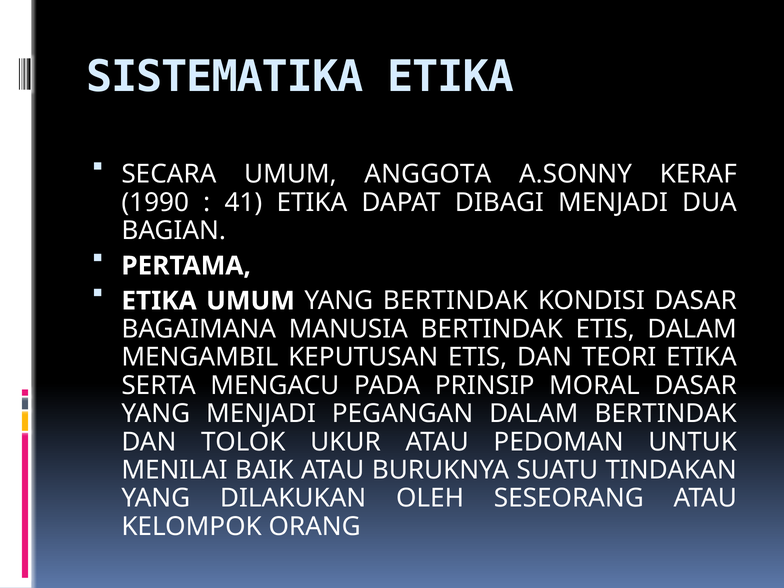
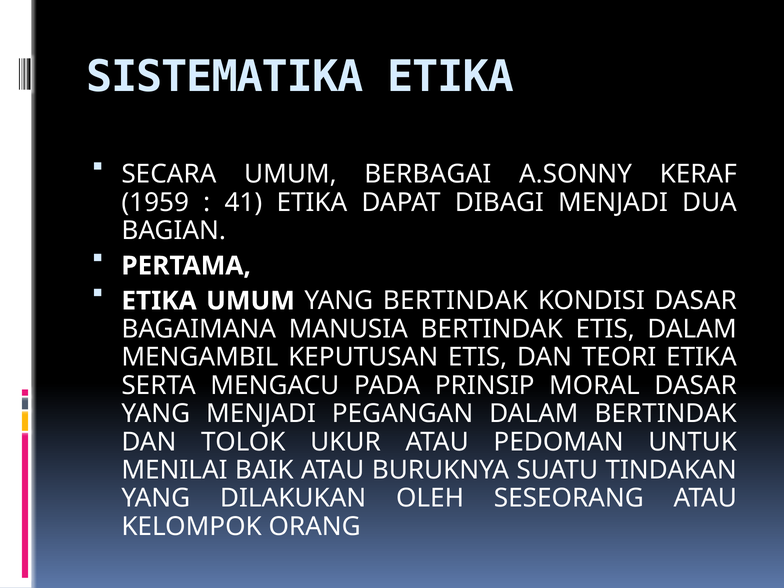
ANGGOTA: ANGGOTA -> BERBAGAI
1990: 1990 -> 1959
